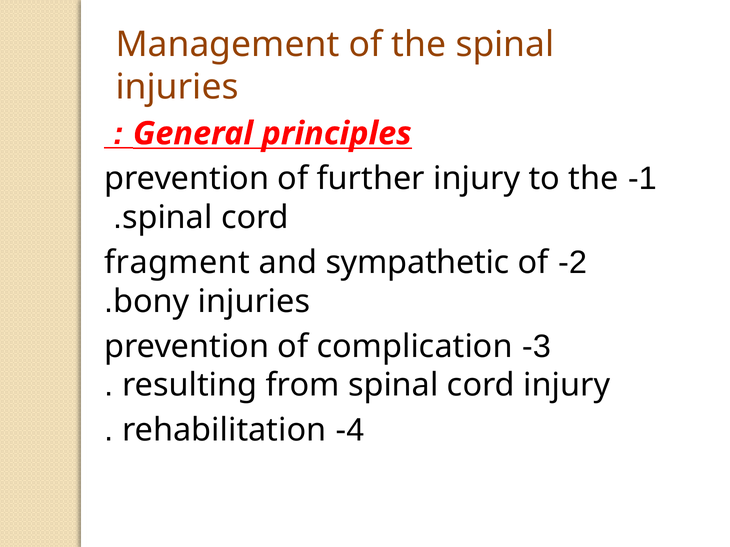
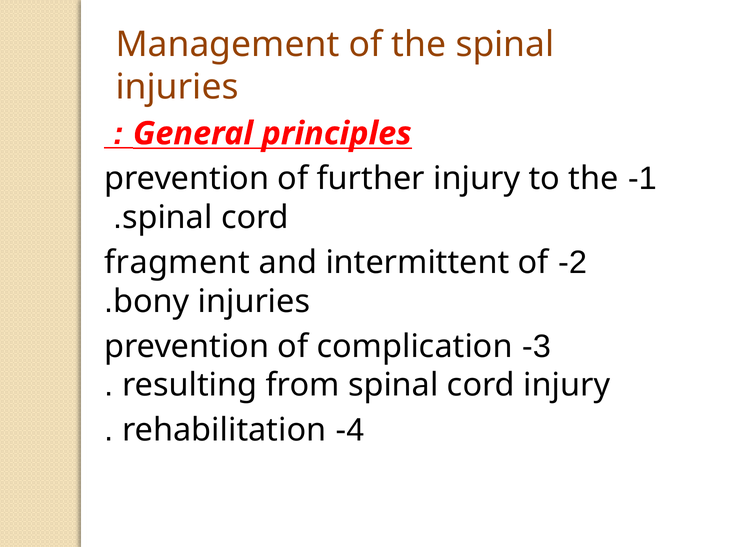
sympathetic: sympathetic -> intermittent
